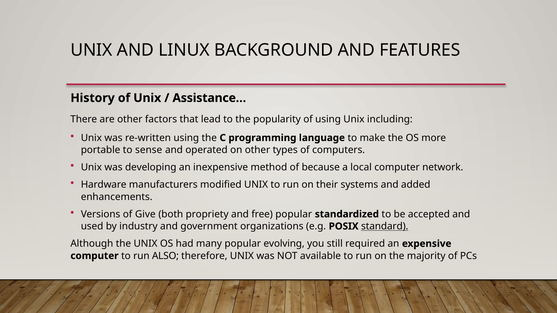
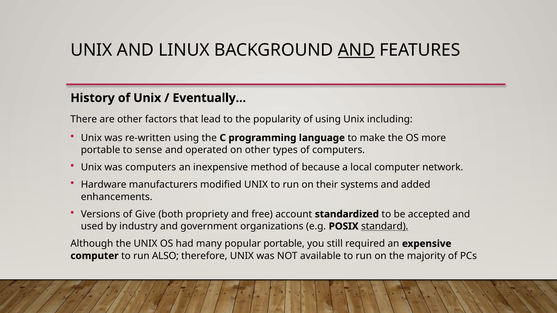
AND at (356, 50) underline: none -> present
Assistance…: Assistance… -> Eventually…
was developing: developing -> computers
free popular: popular -> account
popular evolving: evolving -> portable
